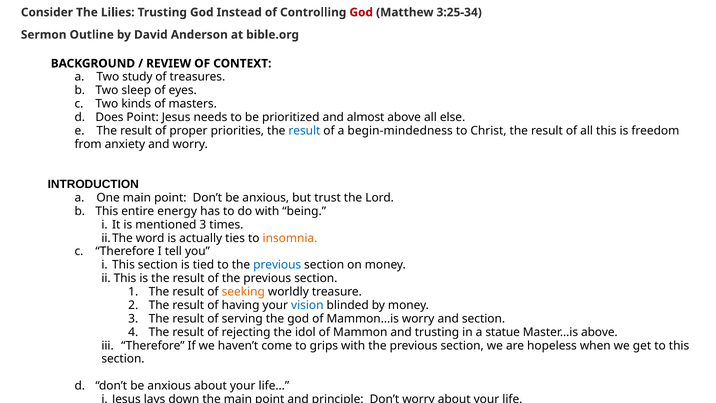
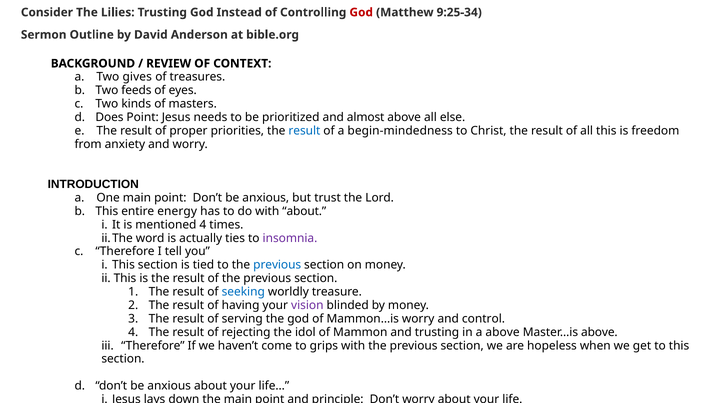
3:25-34: 3:25-34 -> 9:25-34
study: study -> gives
sleep: sleep -> feeds
with being: being -> about
mentioned 3: 3 -> 4
insomnia colour: orange -> purple
seeking colour: orange -> blue
vision colour: blue -> purple
and section: section -> control
a statue: statue -> above
